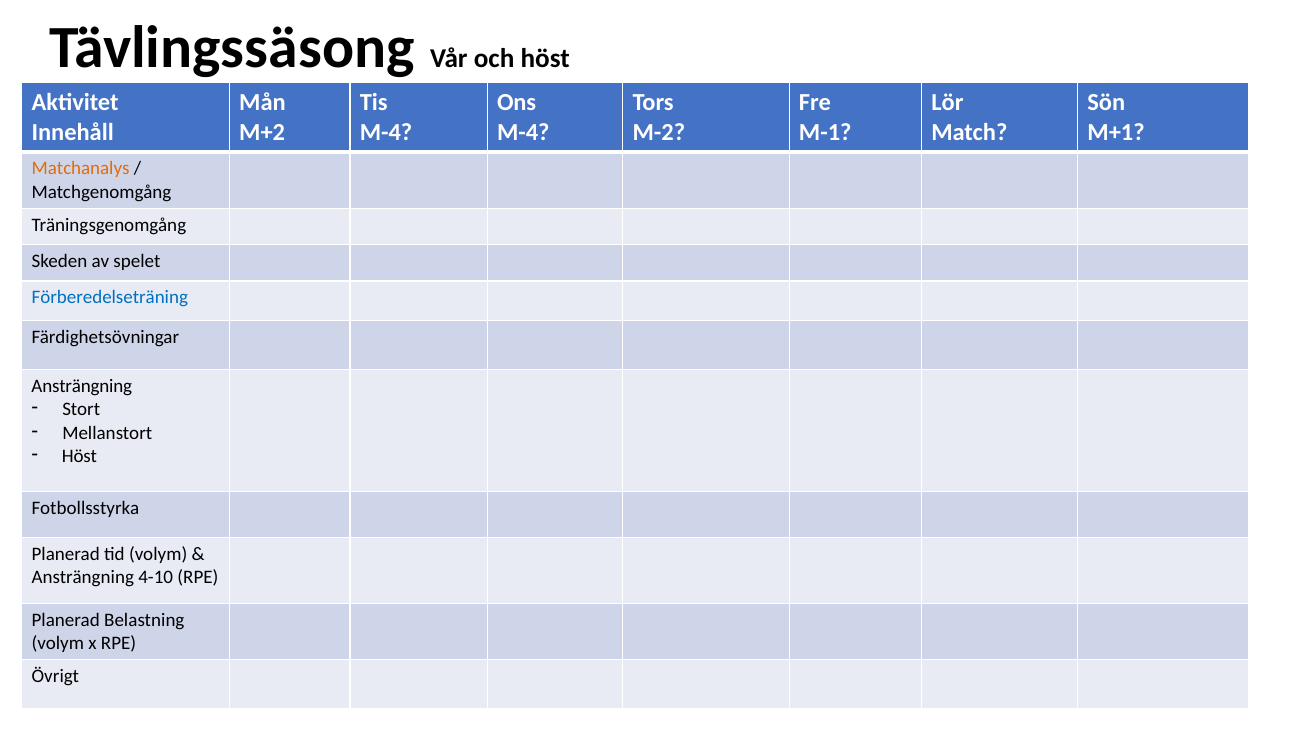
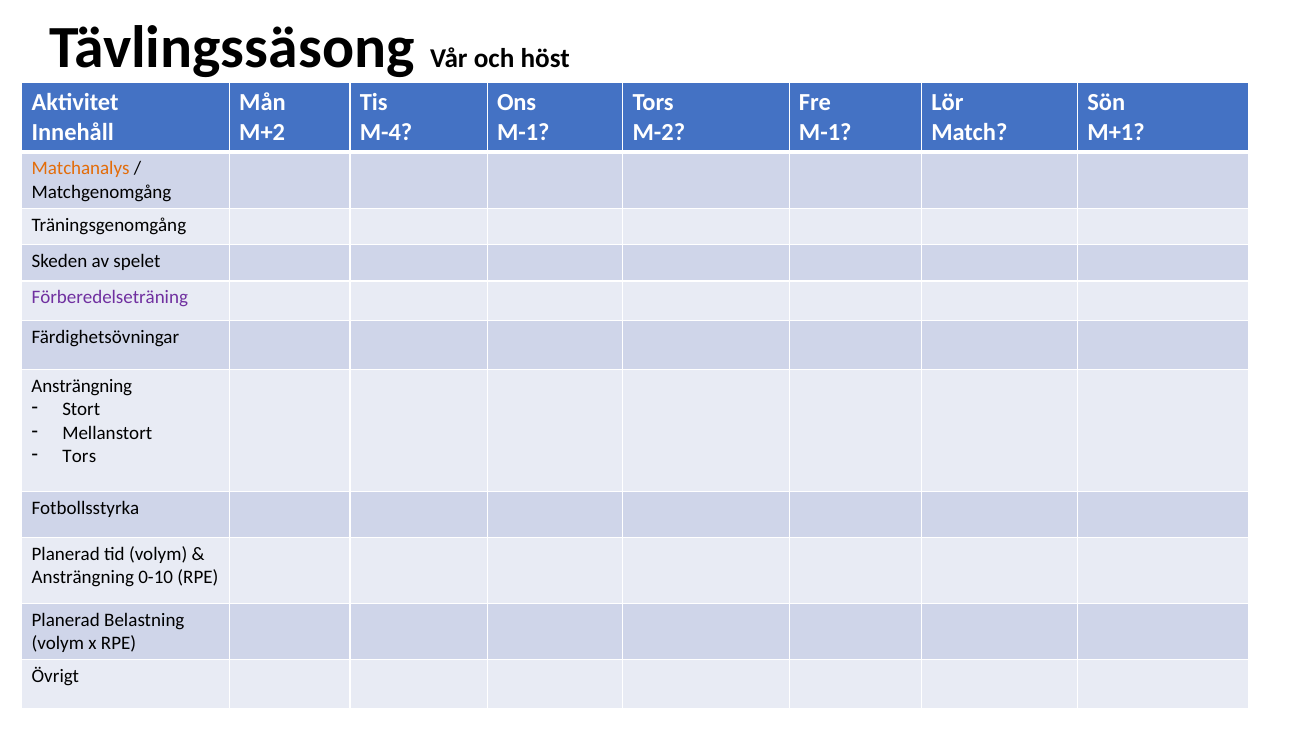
M-4 at (523, 132): M-4 -> M-1
Förberedelseträning colour: blue -> purple
Höst at (79, 456): Höst -> Tors
4-10: 4-10 -> 0-10
